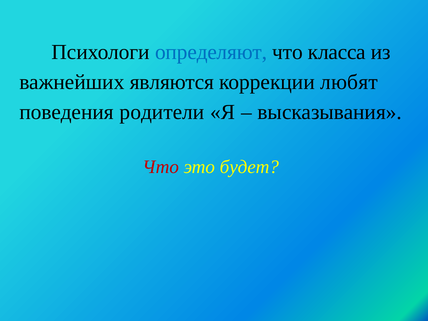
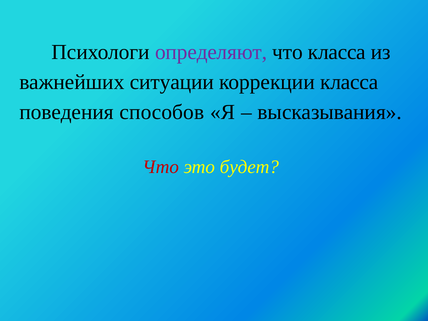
определяют colour: blue -> purple
являются: являются -> ситуации
коррекции любят: любят -> класса
родители: родители -> способов
